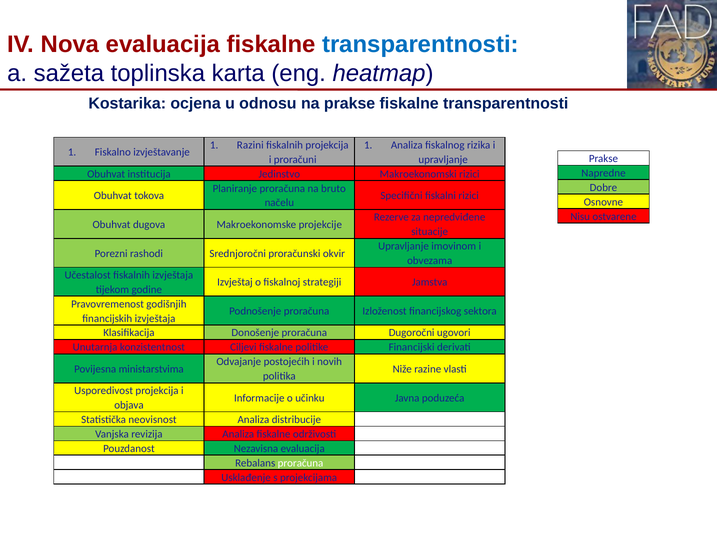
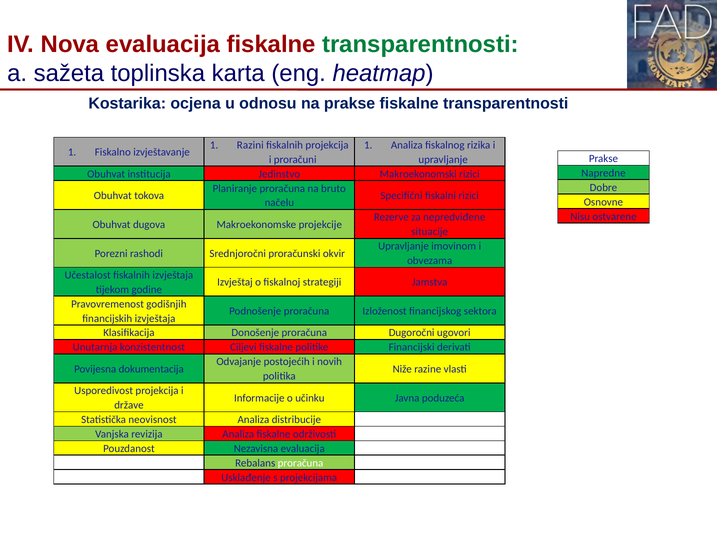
transparentnosti at (420, 45) colour: blue -> green
ministarstvima: ministarstvima -> dokumentacija
objava: objava -> države
